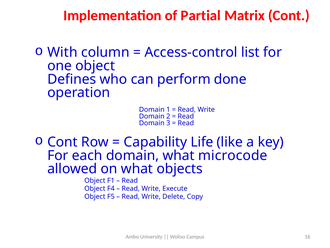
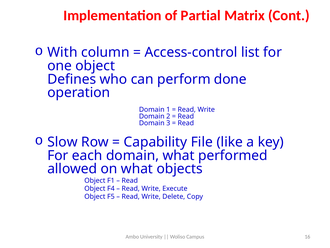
Cont at (62, 142): Cont -> Slow
Life: Life -> File
microcode: microcode -> performed
